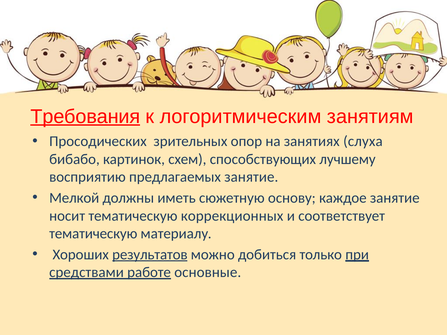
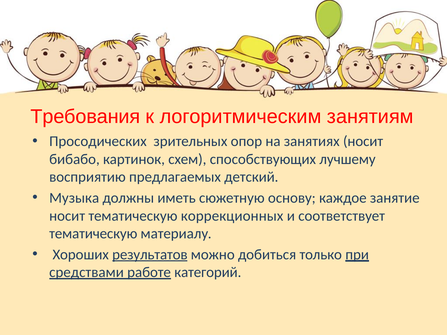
Требования underline: present -> none
занятиях слуха: слуха -> носит
предлагаемых занятие: занятие -> детский
Мелкой: Мелкой -> Музыка
основные: основные -> категорий
